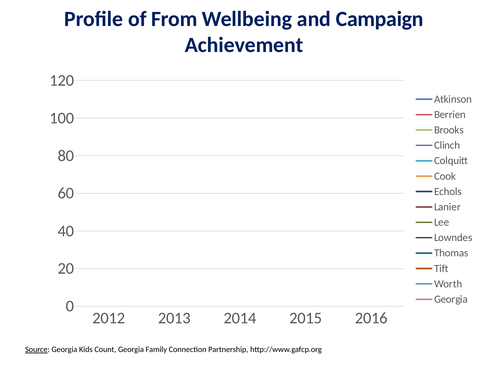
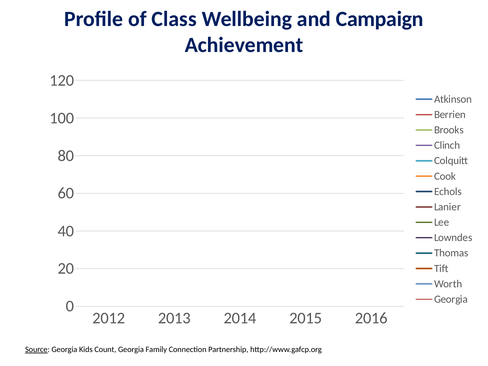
From: From -> Class
